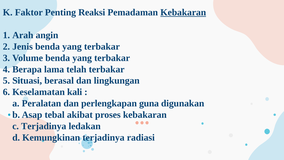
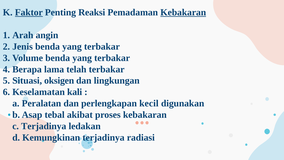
Faktor underline: none -> present
berasal: berasal -> oksigen
guna: guna -> kecil
